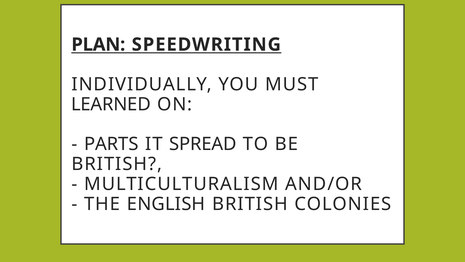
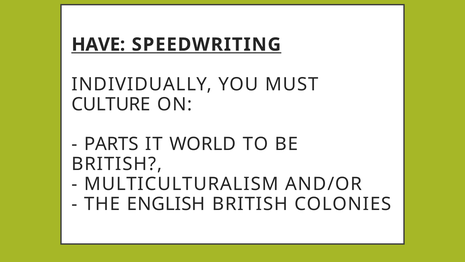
PLAN: PLAN -> HAVE
LEARNED: LEARNED -> CULTURE
SPREAD: SPREAD -> WORLD
